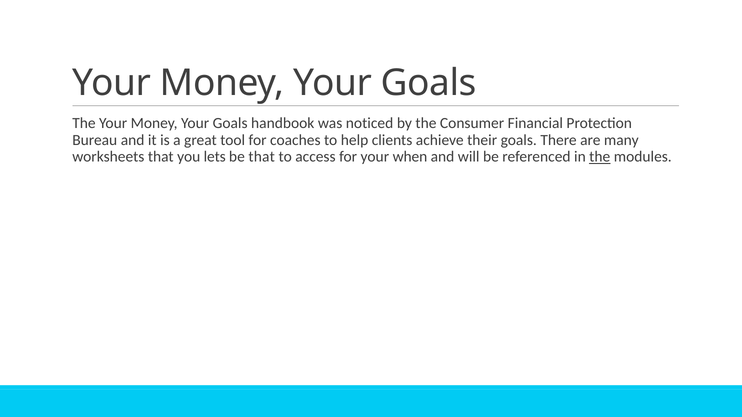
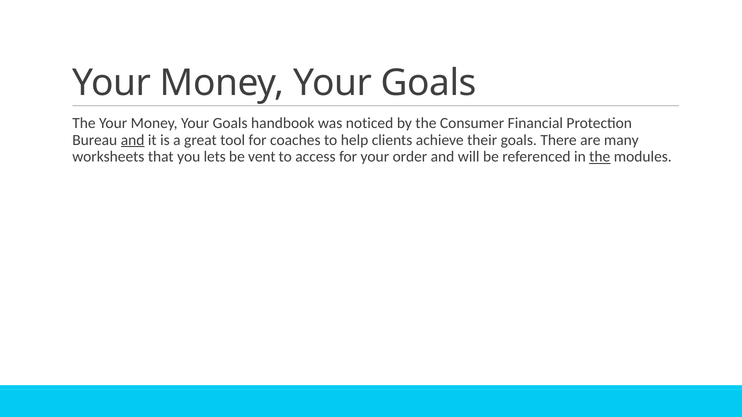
and at (133, 140) underline: none -> present
be that: that -> vent
when: when -> order
